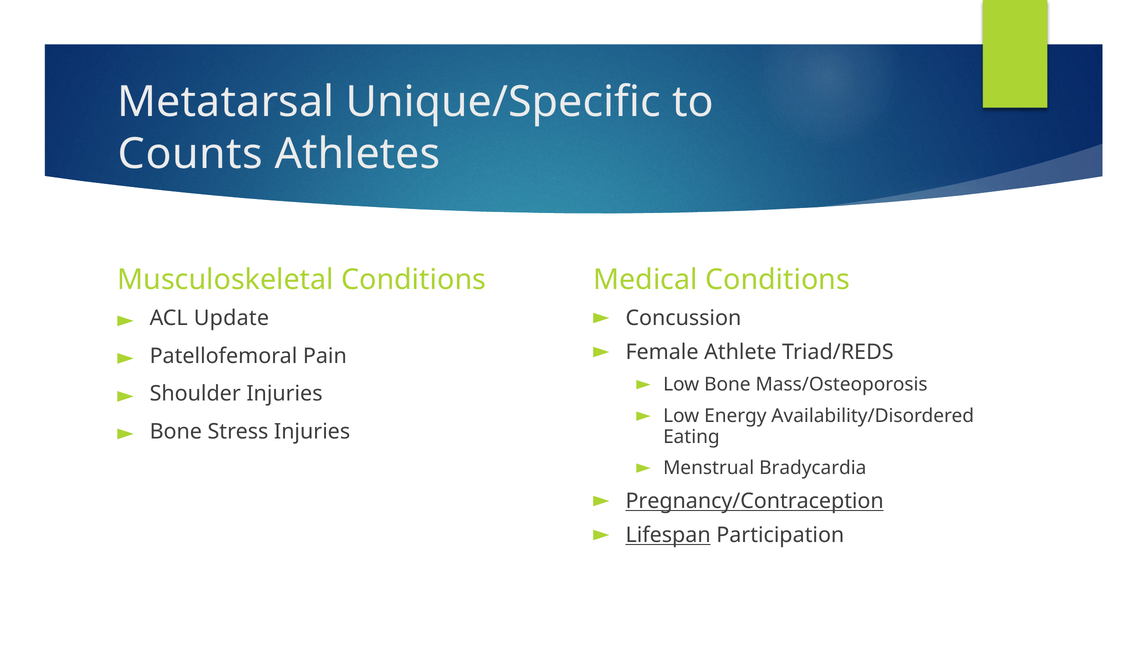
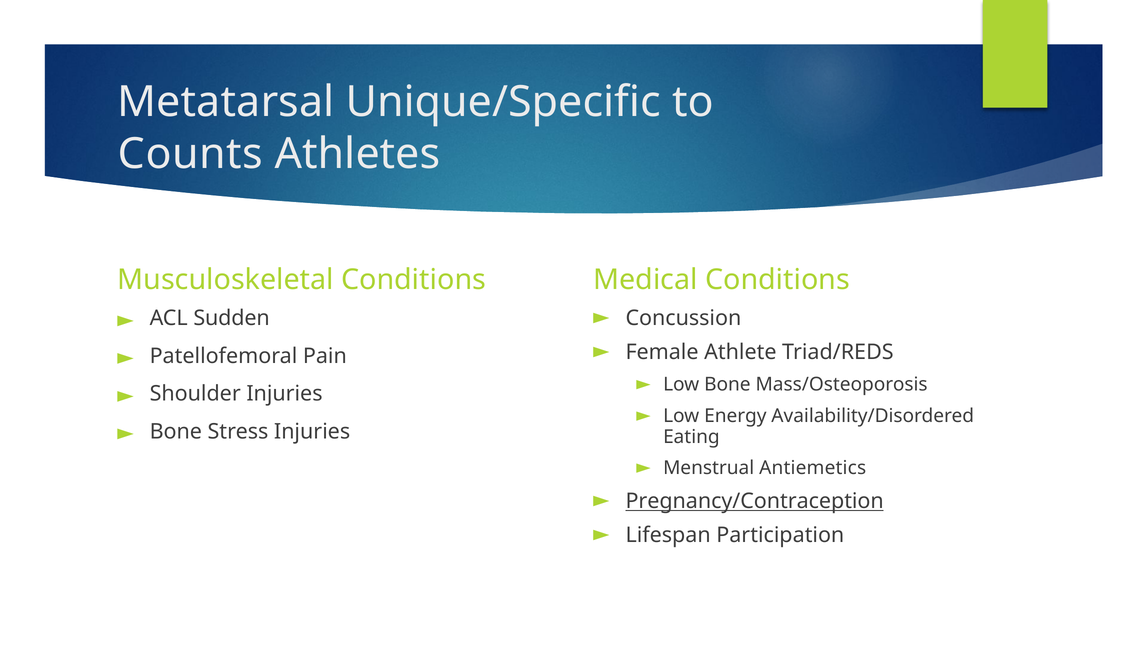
Update: Update -> Sudden
Bradycardia: Bradycardia -> Antiemetics
Lifespan underline: present -> none
